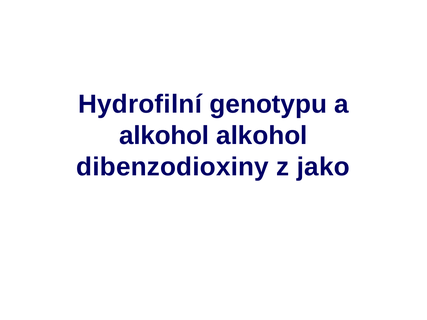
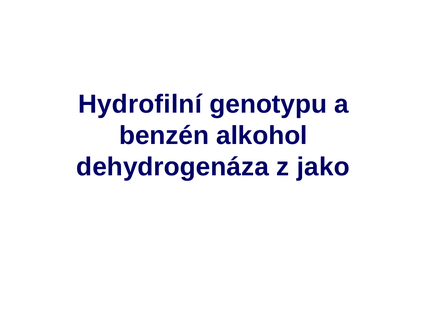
alkohol at (164, 136): alkohol -> benzén
dibenzodioxiny: dibenzodioxiny -> dehydrogenáza
